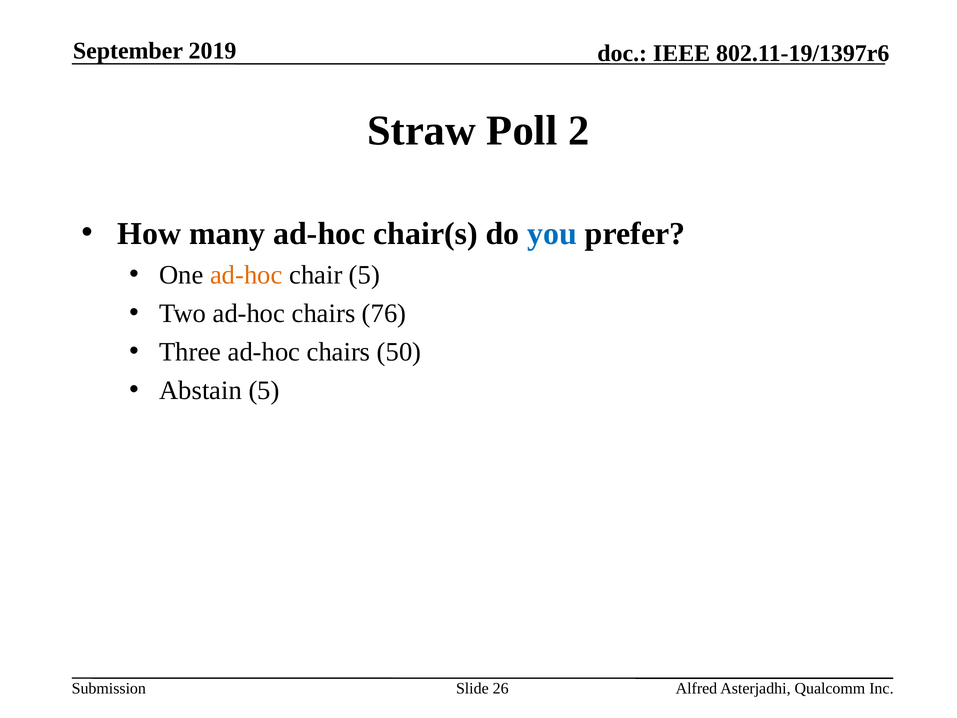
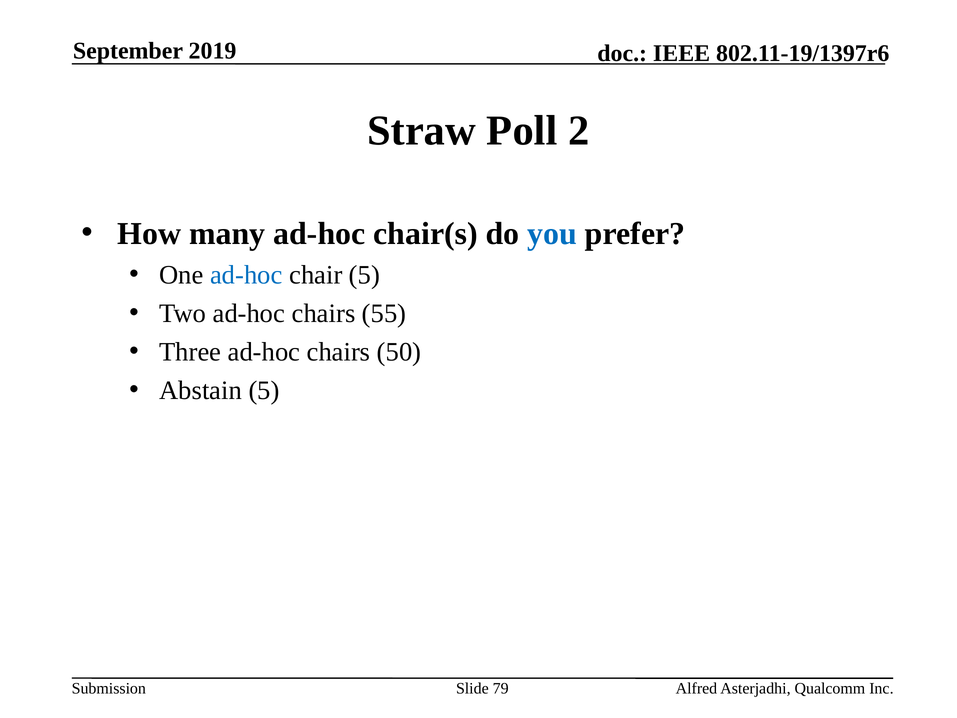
ad-hoc at (246, 275) colour: orange -> blue
76: 76 -> 55
26: 26 -> 79
